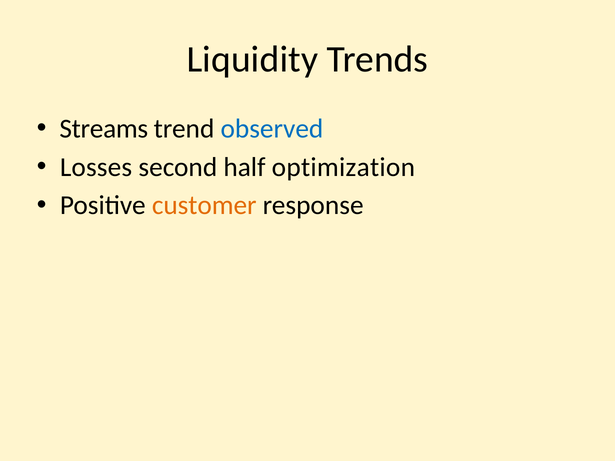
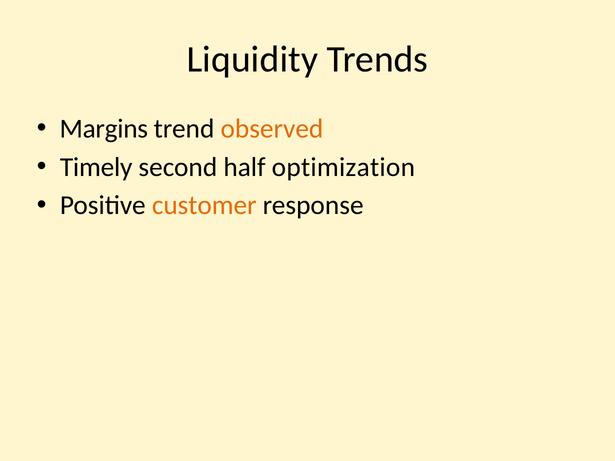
Streams: Streams -> Margins
observed colour: blue -> orange
Losses: Losses -> Timely
